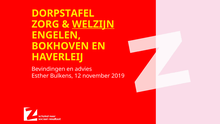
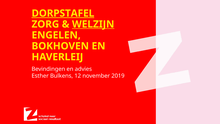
DORPSTAFEL underline: none -> present
